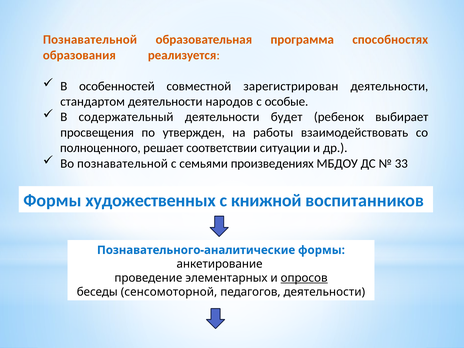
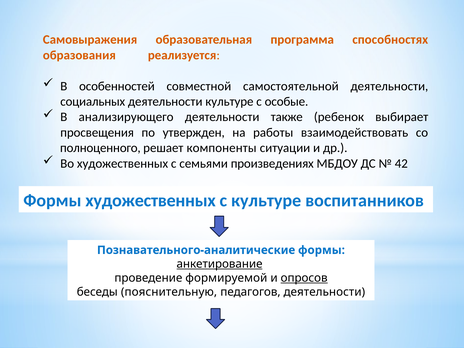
Познавательной at (90, 40): Познавательной -> Самовыражения
зарегистрирован: зарегистрирован -> самостоятельной
стандартом: стандартом -> социальных
деятельности народов: народов -> культуре
содержательный: содержательный -> анализирующего
будет: будет -> также
соответствии: соответствии -> компоненты
Во познавательной: познавательной -> художественных
33: 33 -> 42
с книжной: книжной -> культуре
анкетирование underline: none -> present
элементарных: элементарных -> формируемой
сенсомоторной: сенсомоторной -> пояснительную
